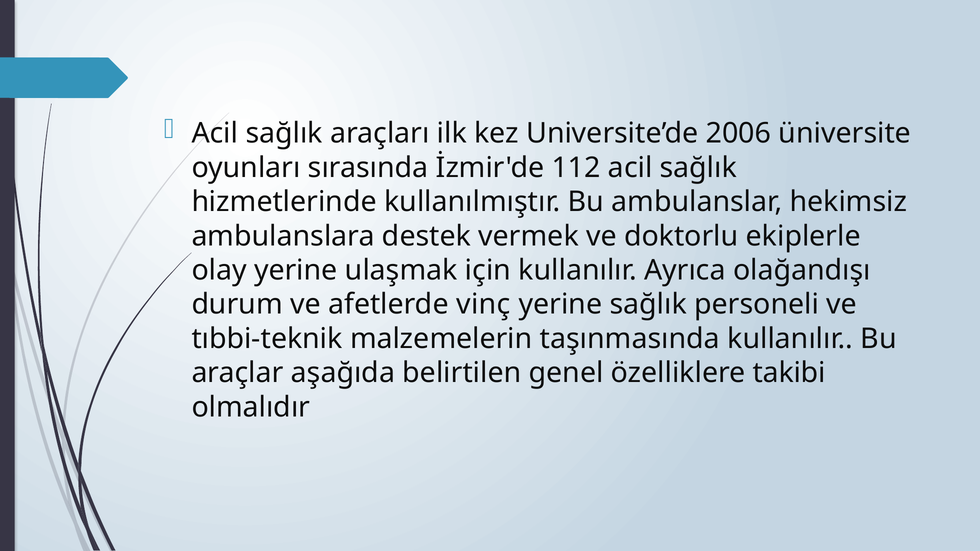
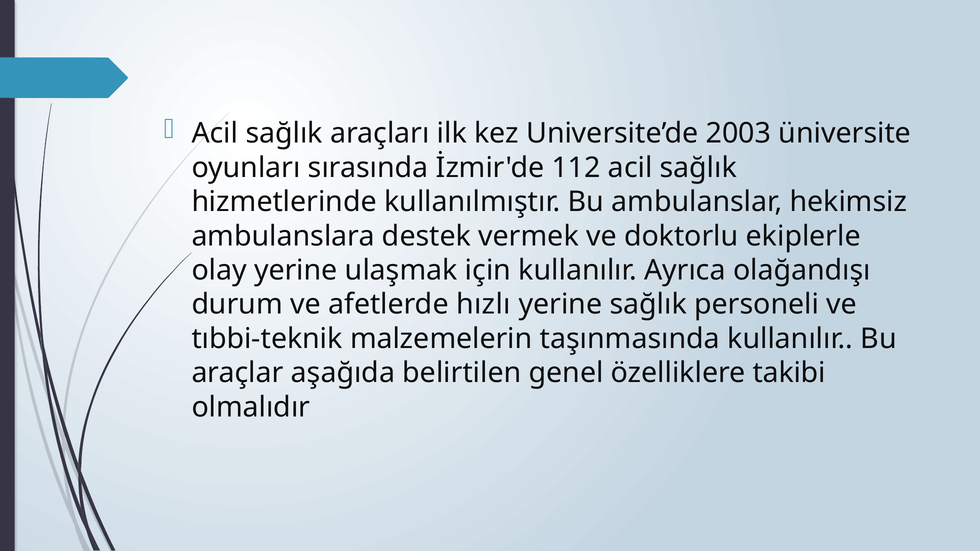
2006: 2006 -> 2003
vinç: vinç -> hızlı
